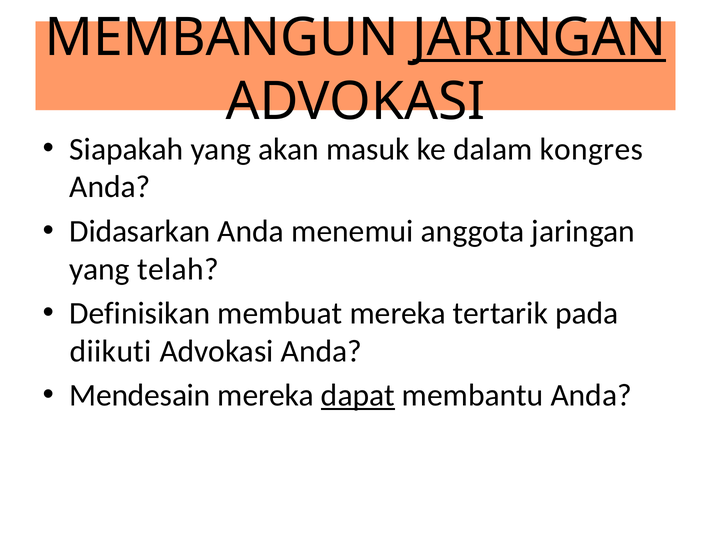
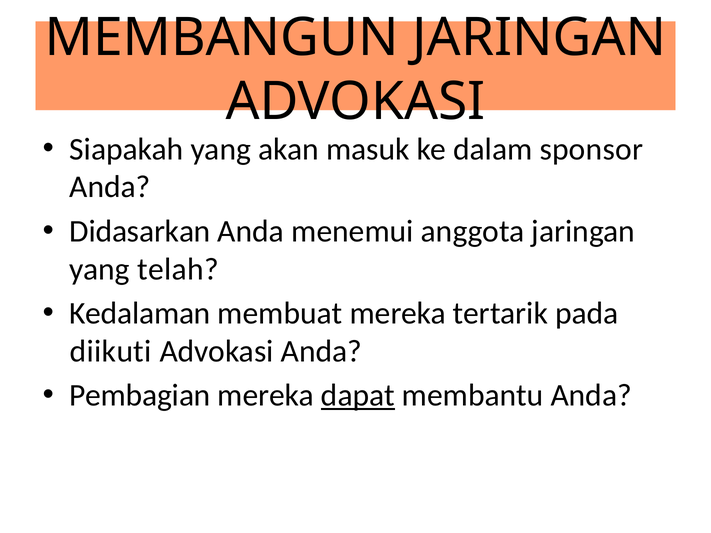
JARINGAN at (539, 38) underline: present -> none
kongres: kongres -> sponsor
Definisikan: Definisikan -> Kedalaman
Mendesain: Mendesain -> Pembagian
